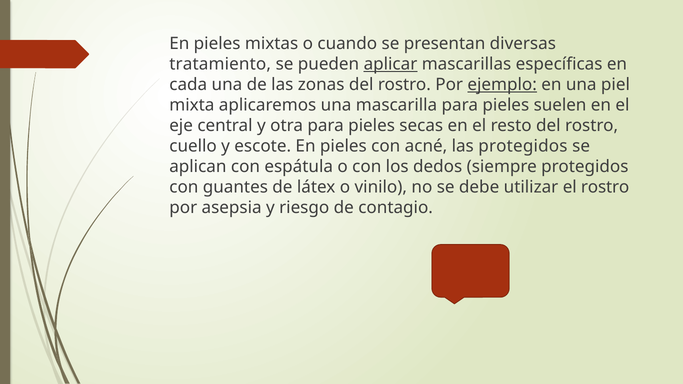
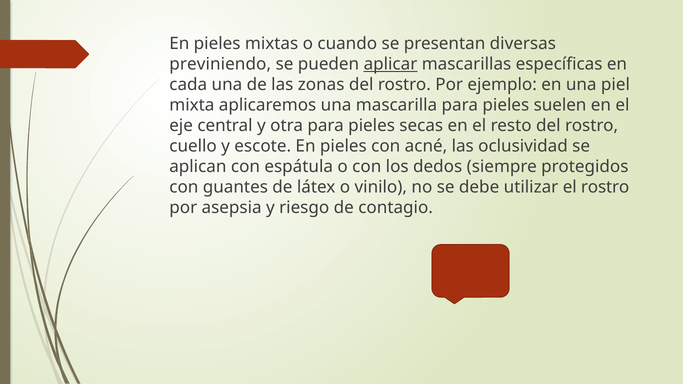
tratamiento: tratamiento -> previniendo
ejemplo underline: present -> none
las protegidos: protegidos -> oclusividad
